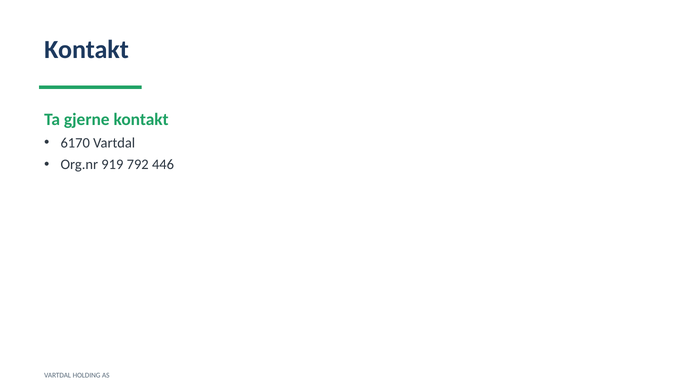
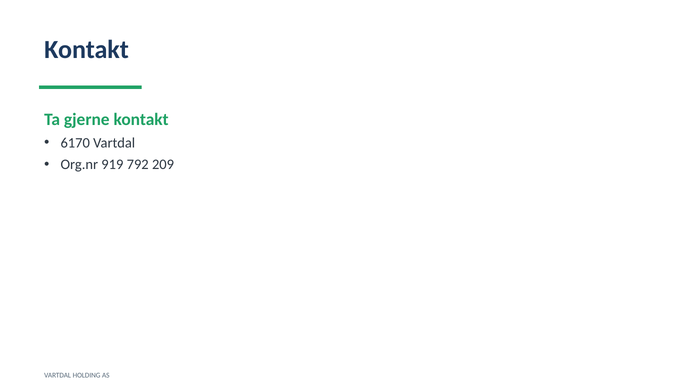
446: 446 -> 209
